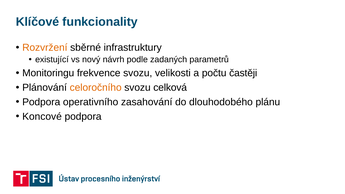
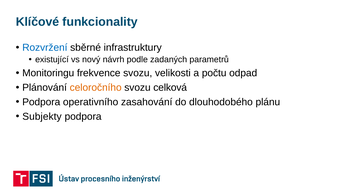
Rozvržení colour: orange -> blue
častěji: častěji -> odpad
Koncové: Koncové -> Subjekty
